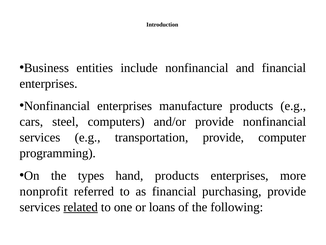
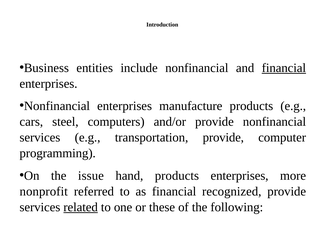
financial at (284, 68) underline: none -> present
types: types -> issue
purchasing: purchasing -> recognized
loans: loans -> these
